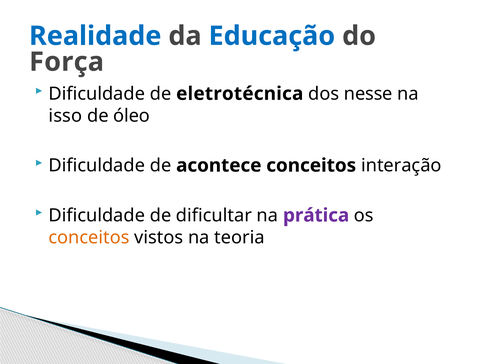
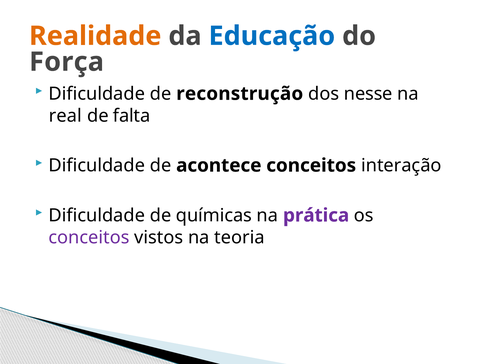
Realidade colour: blue -> orange
eletrotécnica: eletrotécnica -> reconstrução
isso: isso -> real
óleo: óleo -> falta
dificultar: dificultar -> químicas
conceitos at (89, 238) colour: orange -> purple
